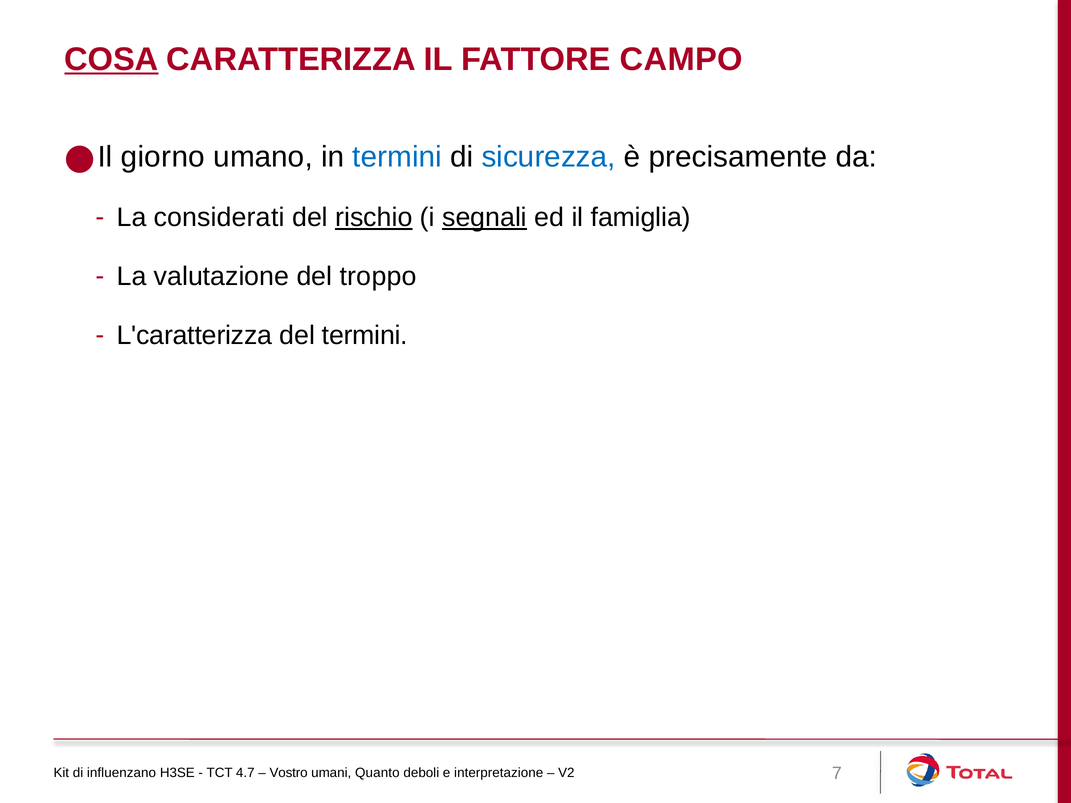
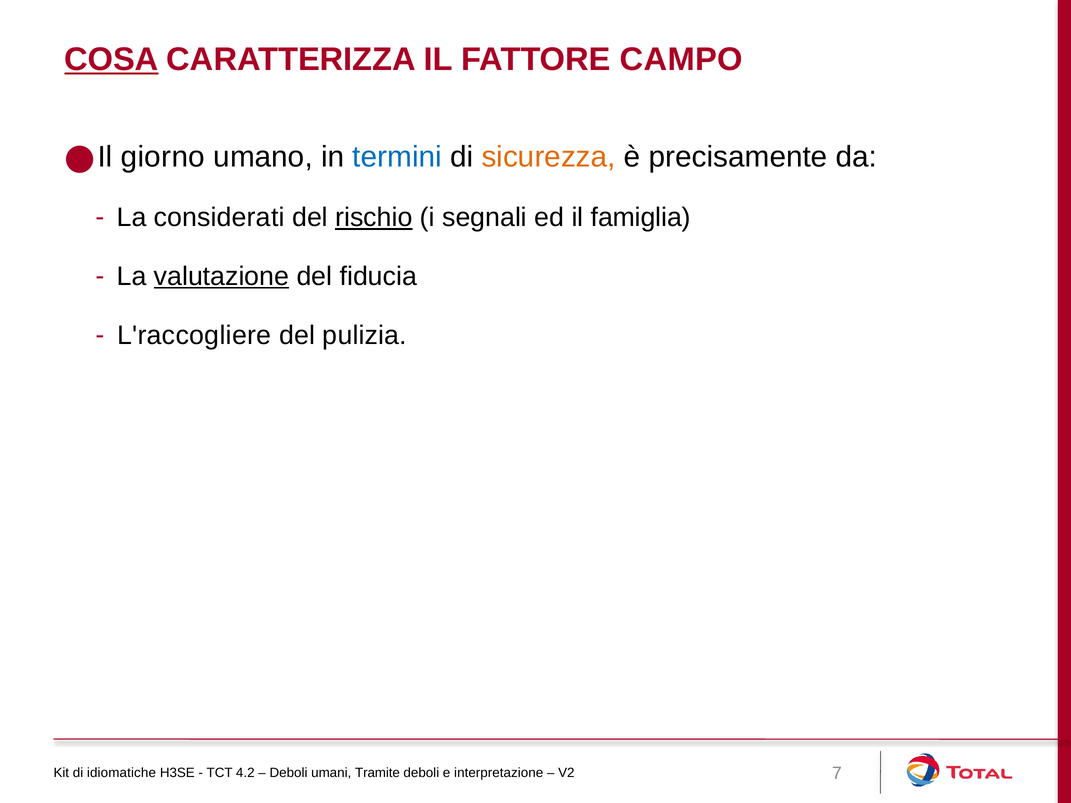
sicurezza colour: blue -> orange
segnali underline: present -> none
valutazione underline: none -> present
troppo: troppo -> fiducia
L'caratterizza: L'caratterizza -> L'raccogliere
del termini: termini -> pulizia
influenzano: influenzano -> idiomatiche
4.7: 4.7 -> 4.2
Vostro at (289, 773): Vostro -> Deboli
Quanto: Quanto -> Tramite
